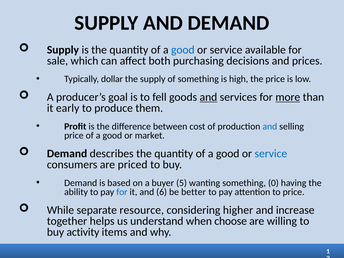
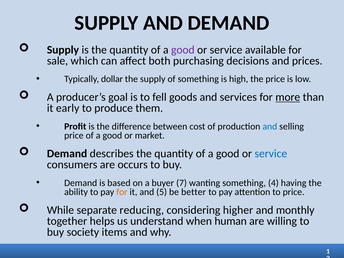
good at (183, 50) colour: blue -> purple
and at (208, 97) underline: present -> none
priced: priced -> occurs
5: 5 -> 7
0: 0 -> 4
for at (122, 192) colour: blue -> orange
6: 6 -> 5
resource: resource -> reducing
increase: increase -> monthly
choose: choose -> human
activity: activity -> society
